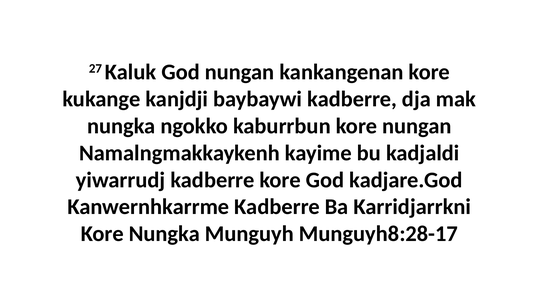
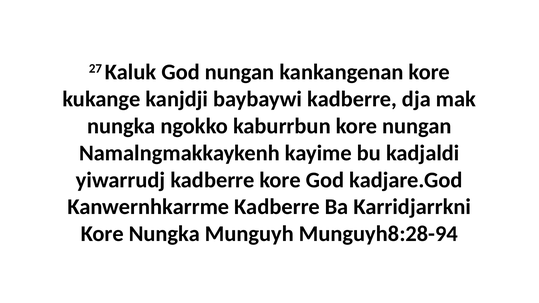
Munguyh8:28-17: Munguyh8:28-17 -> Munguyh8:28-94
